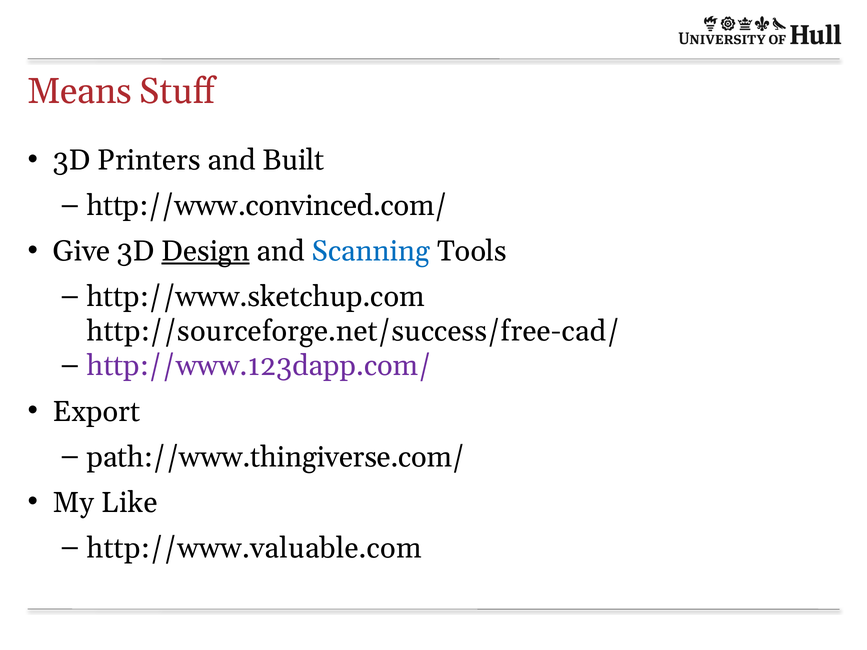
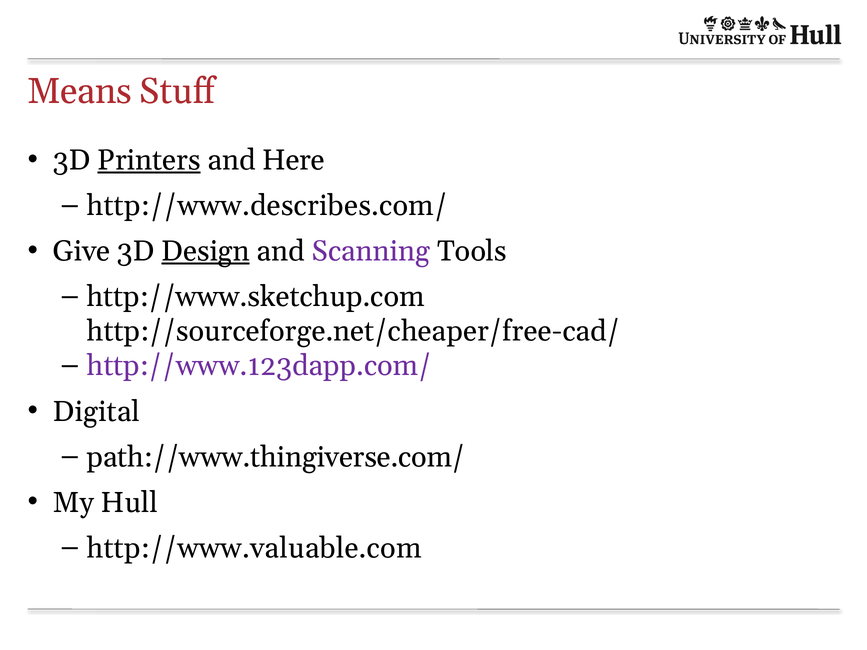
Printers underline: none -> present
Built: Built -> Here
http://www.convinced.com/: http://www.convinced.com/ -> http://www.describes.com/
Scanning colour: blue -> purple
http://sourceforge.net/success/free-cad/: http://sourceforge.net/success/free-cad/ -> http://sourceforge.net/cheaper/free-cad/
Export: Export -> Digital
Like: Like -> Hull
